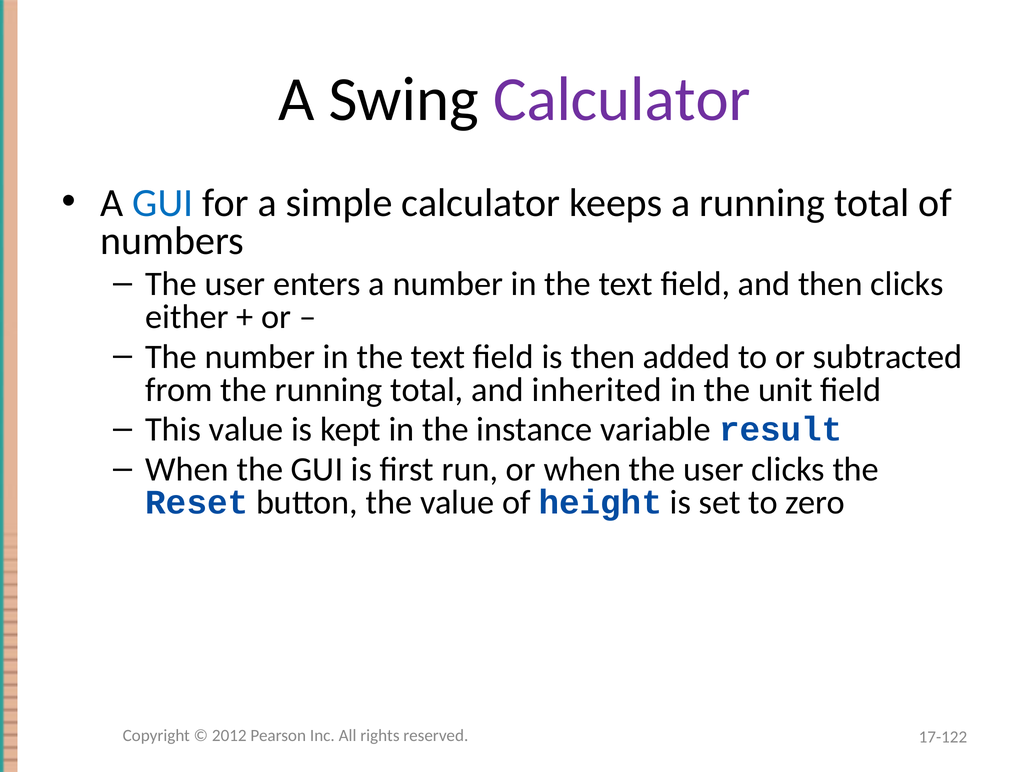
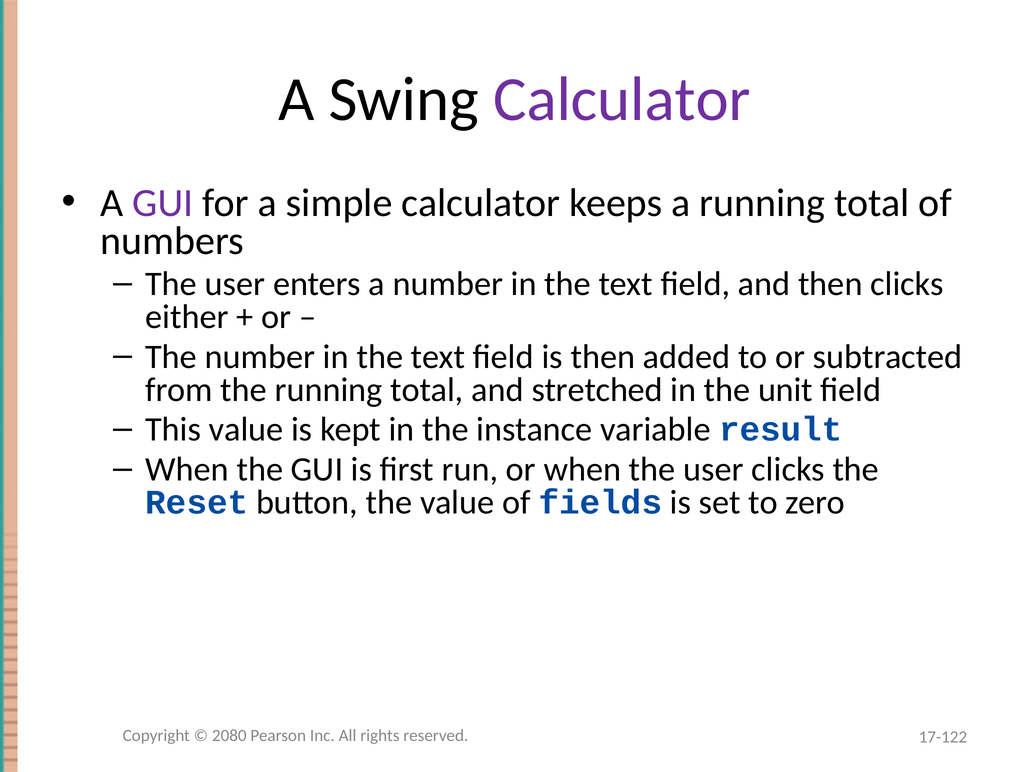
GUI at (163, 203) colour: blue -> purple
inherited: inherited -> stretched
height: height -> fields
2012: 2012 -> 2080
